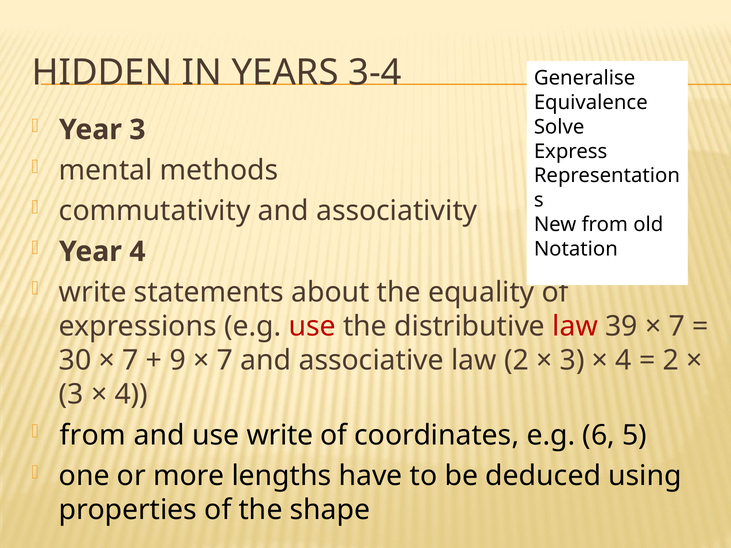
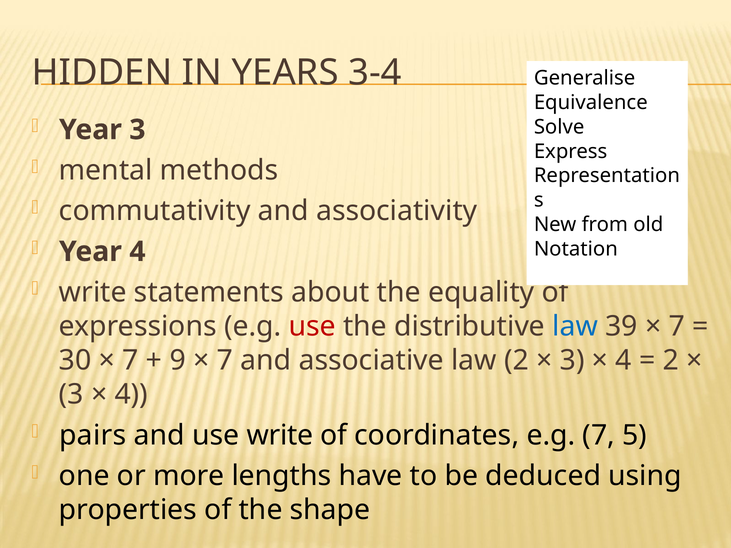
law at (575, 327) colour: red -> blue
from at (93, 435): from -> pairs
e.g 6: 6 -> 7
